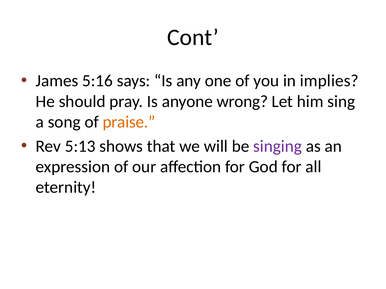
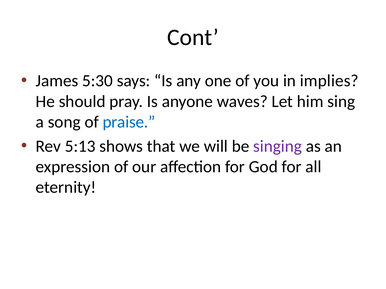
5:16: 5:16 -> 5:30
wrong: wrong -> waves
praise colour: orange -> blue
